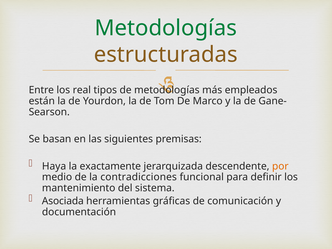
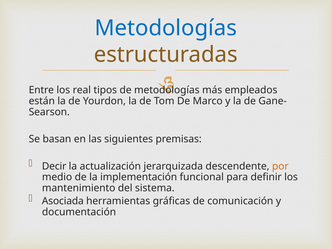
Metodologías at (166, 28) colour: green -> blue
Haya: Haya -> Decir
exactamente: exactamente -> actualización
contradicciones: contradicciones -> implementación
